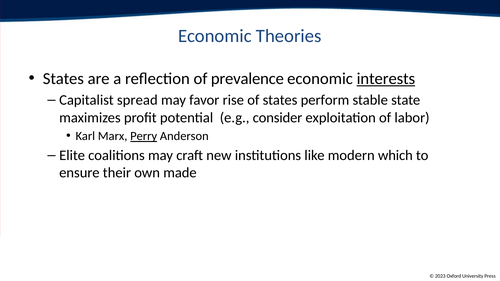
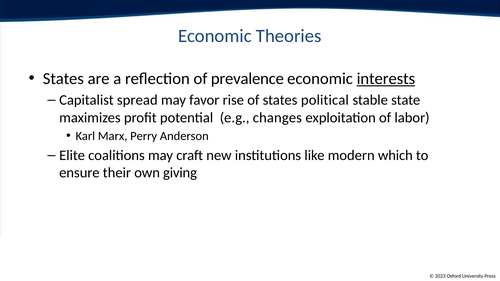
perform: perform -> political
consider: consider -> changes
Perry underline: present -> none
made: made -> giving
